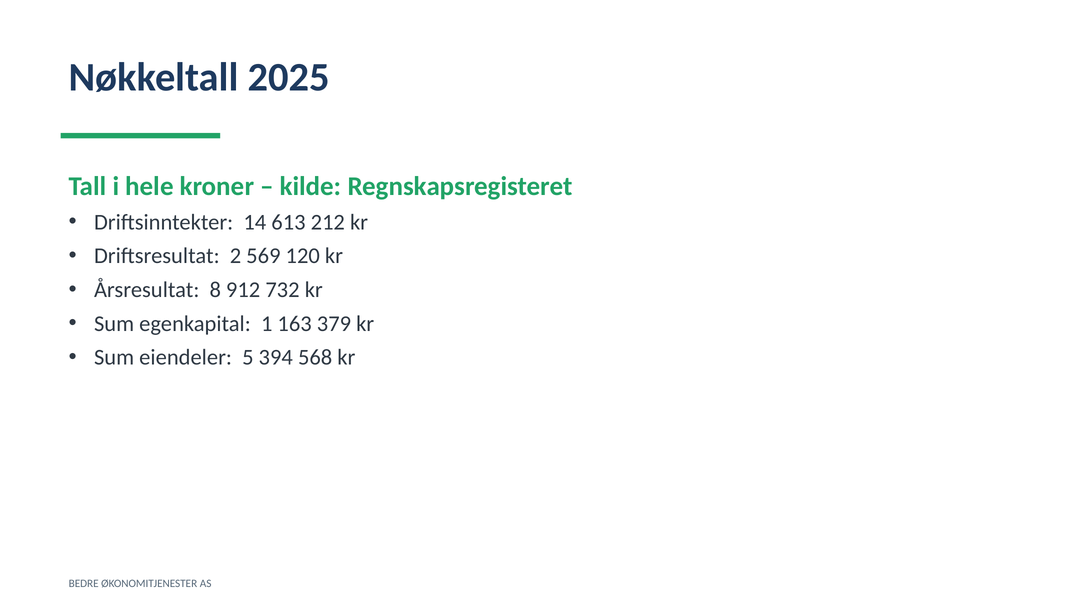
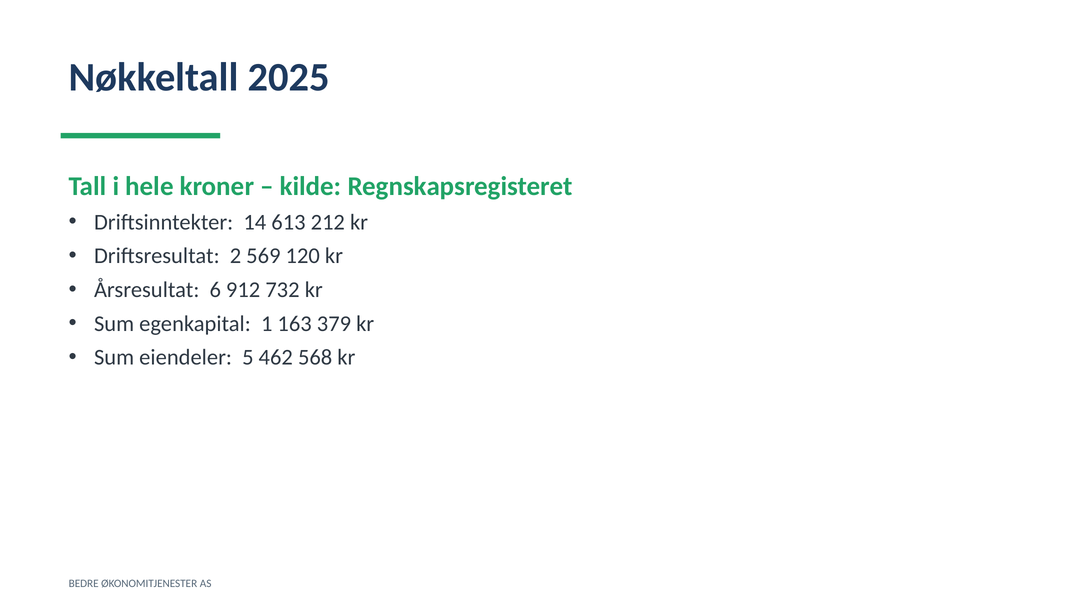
8: 8 -> 6
394: 394 -> 462
